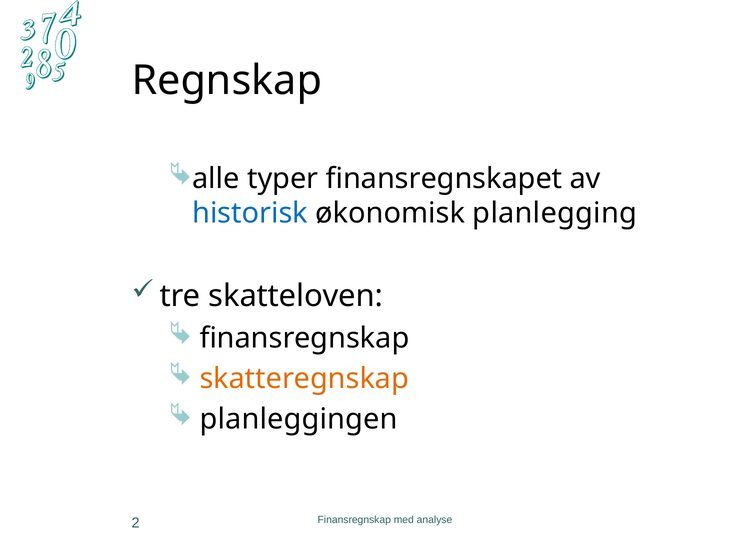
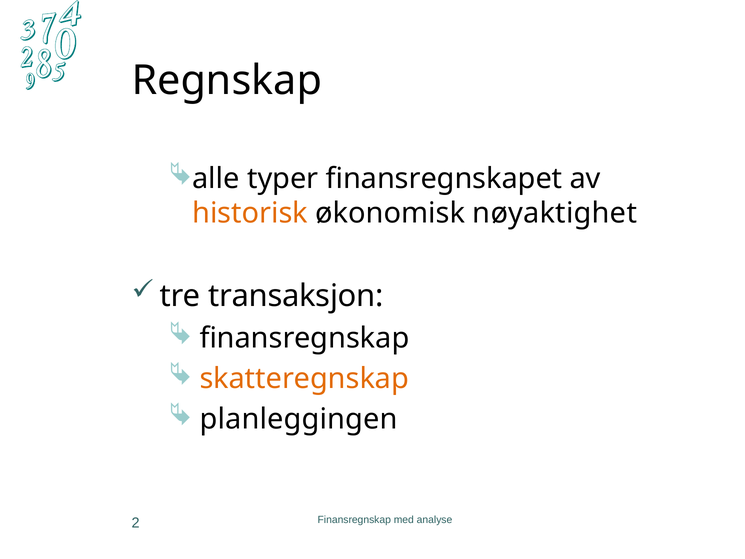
historisk colour: blue -> orange
planlegging: planlegging -> nøyaktighet
skatteloven: skatteloven -> transaksjon
